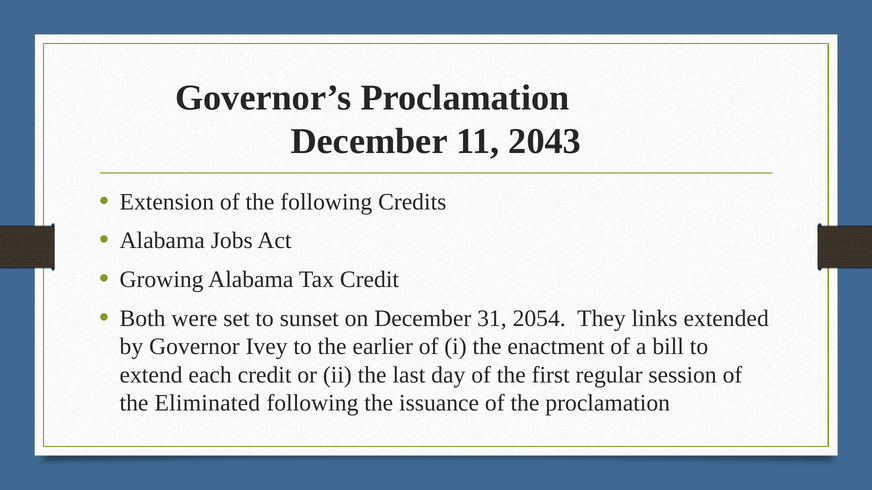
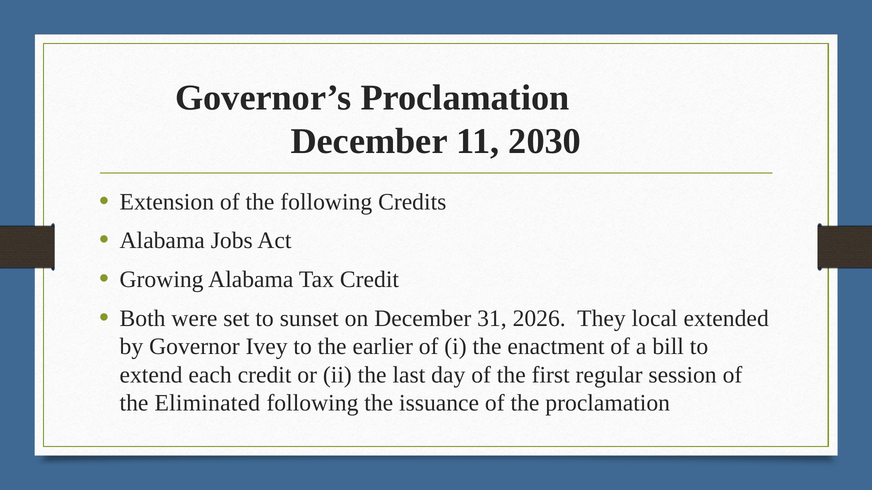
2043: 2043 -> 2030
2054: 2054 -> 2026
links: links -> local
